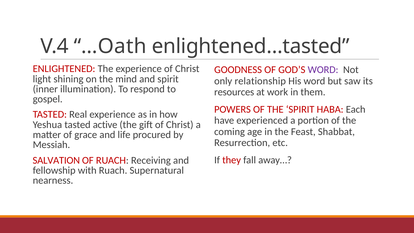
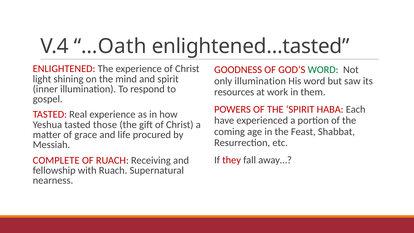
WORD at (323, 70) colour: purple -> green
only relationship: relationship -> illumination
active: active -> those
SALVATION: SALVATION -> COMPLETE
